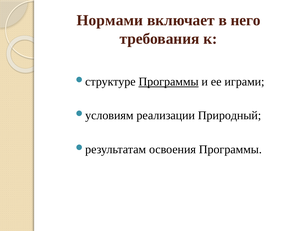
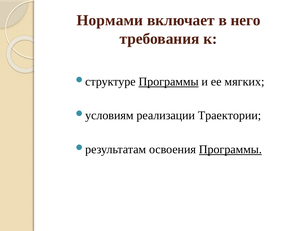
играми: играми -> мягких
Природный: Природный -> Траектории
Программы at (230, 149) underline: none -> present
